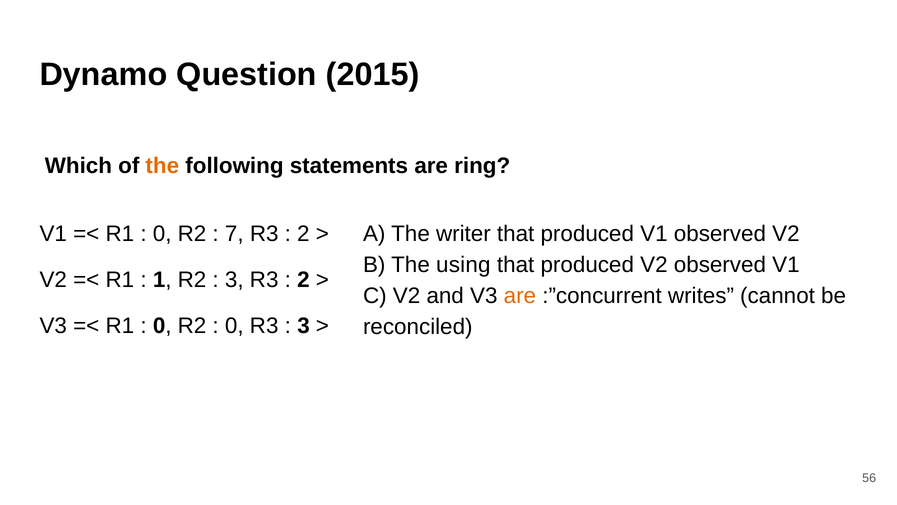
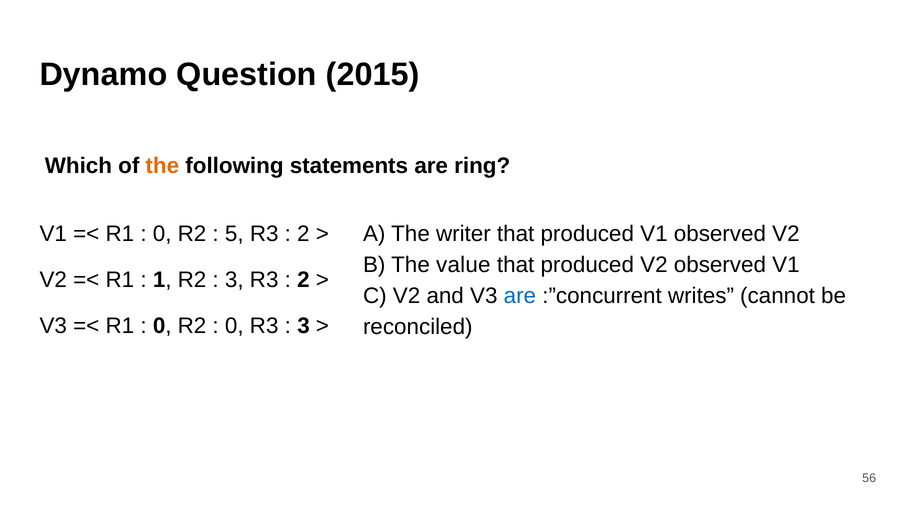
7: 7 -> 5
using: using -> value
are at (520, 296) colour: orange -> blue
